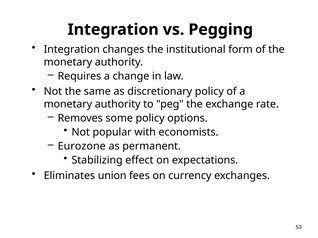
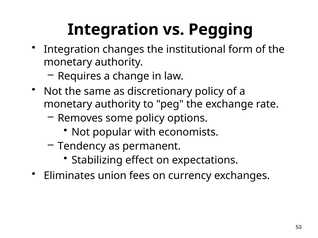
Eurozone: Eurozone -> Tendency
